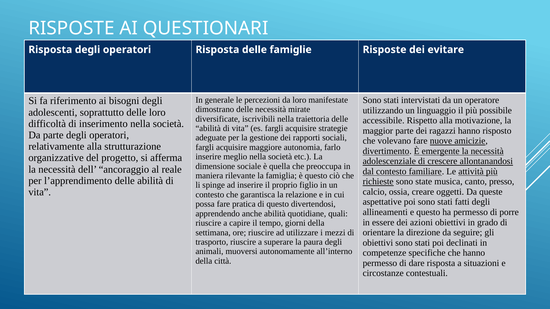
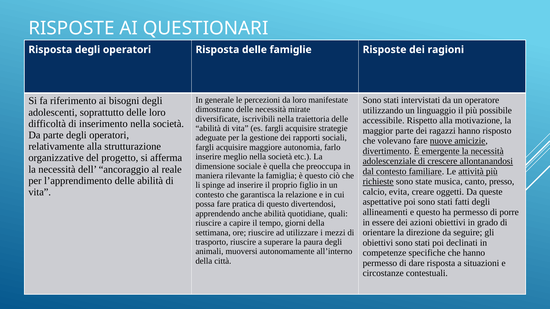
evitare: evitare -> ragioni
ossia: ossia -> evita
